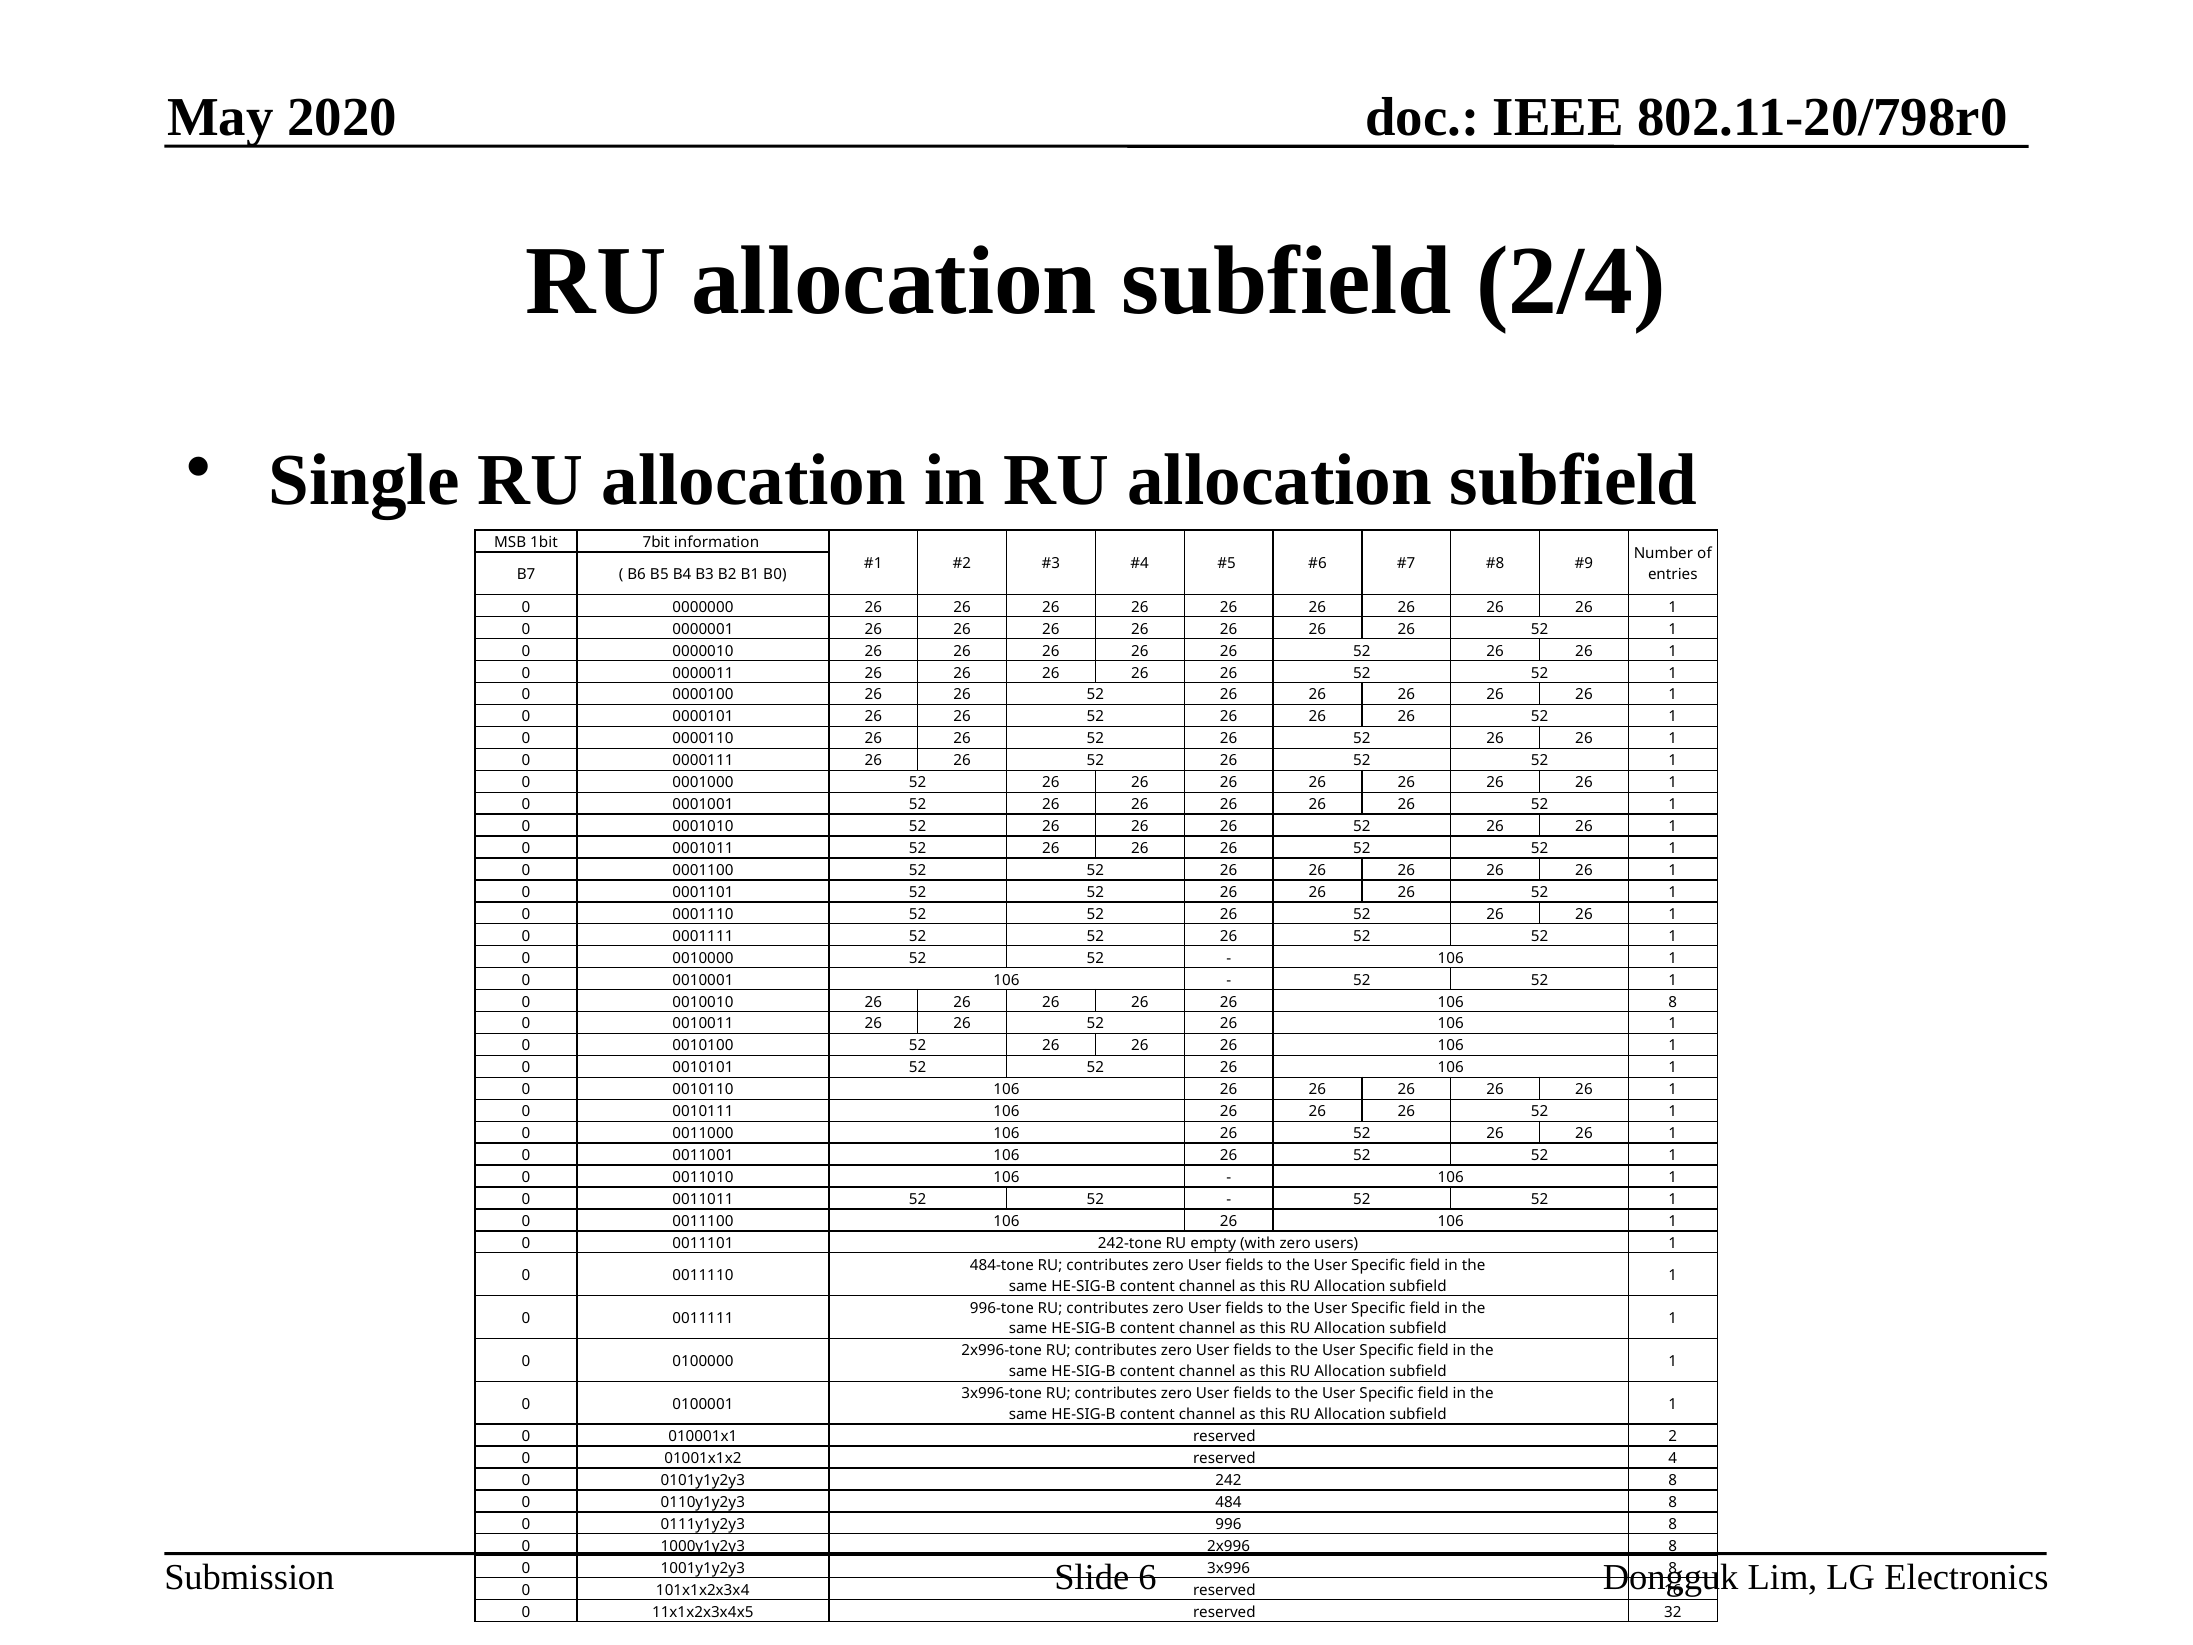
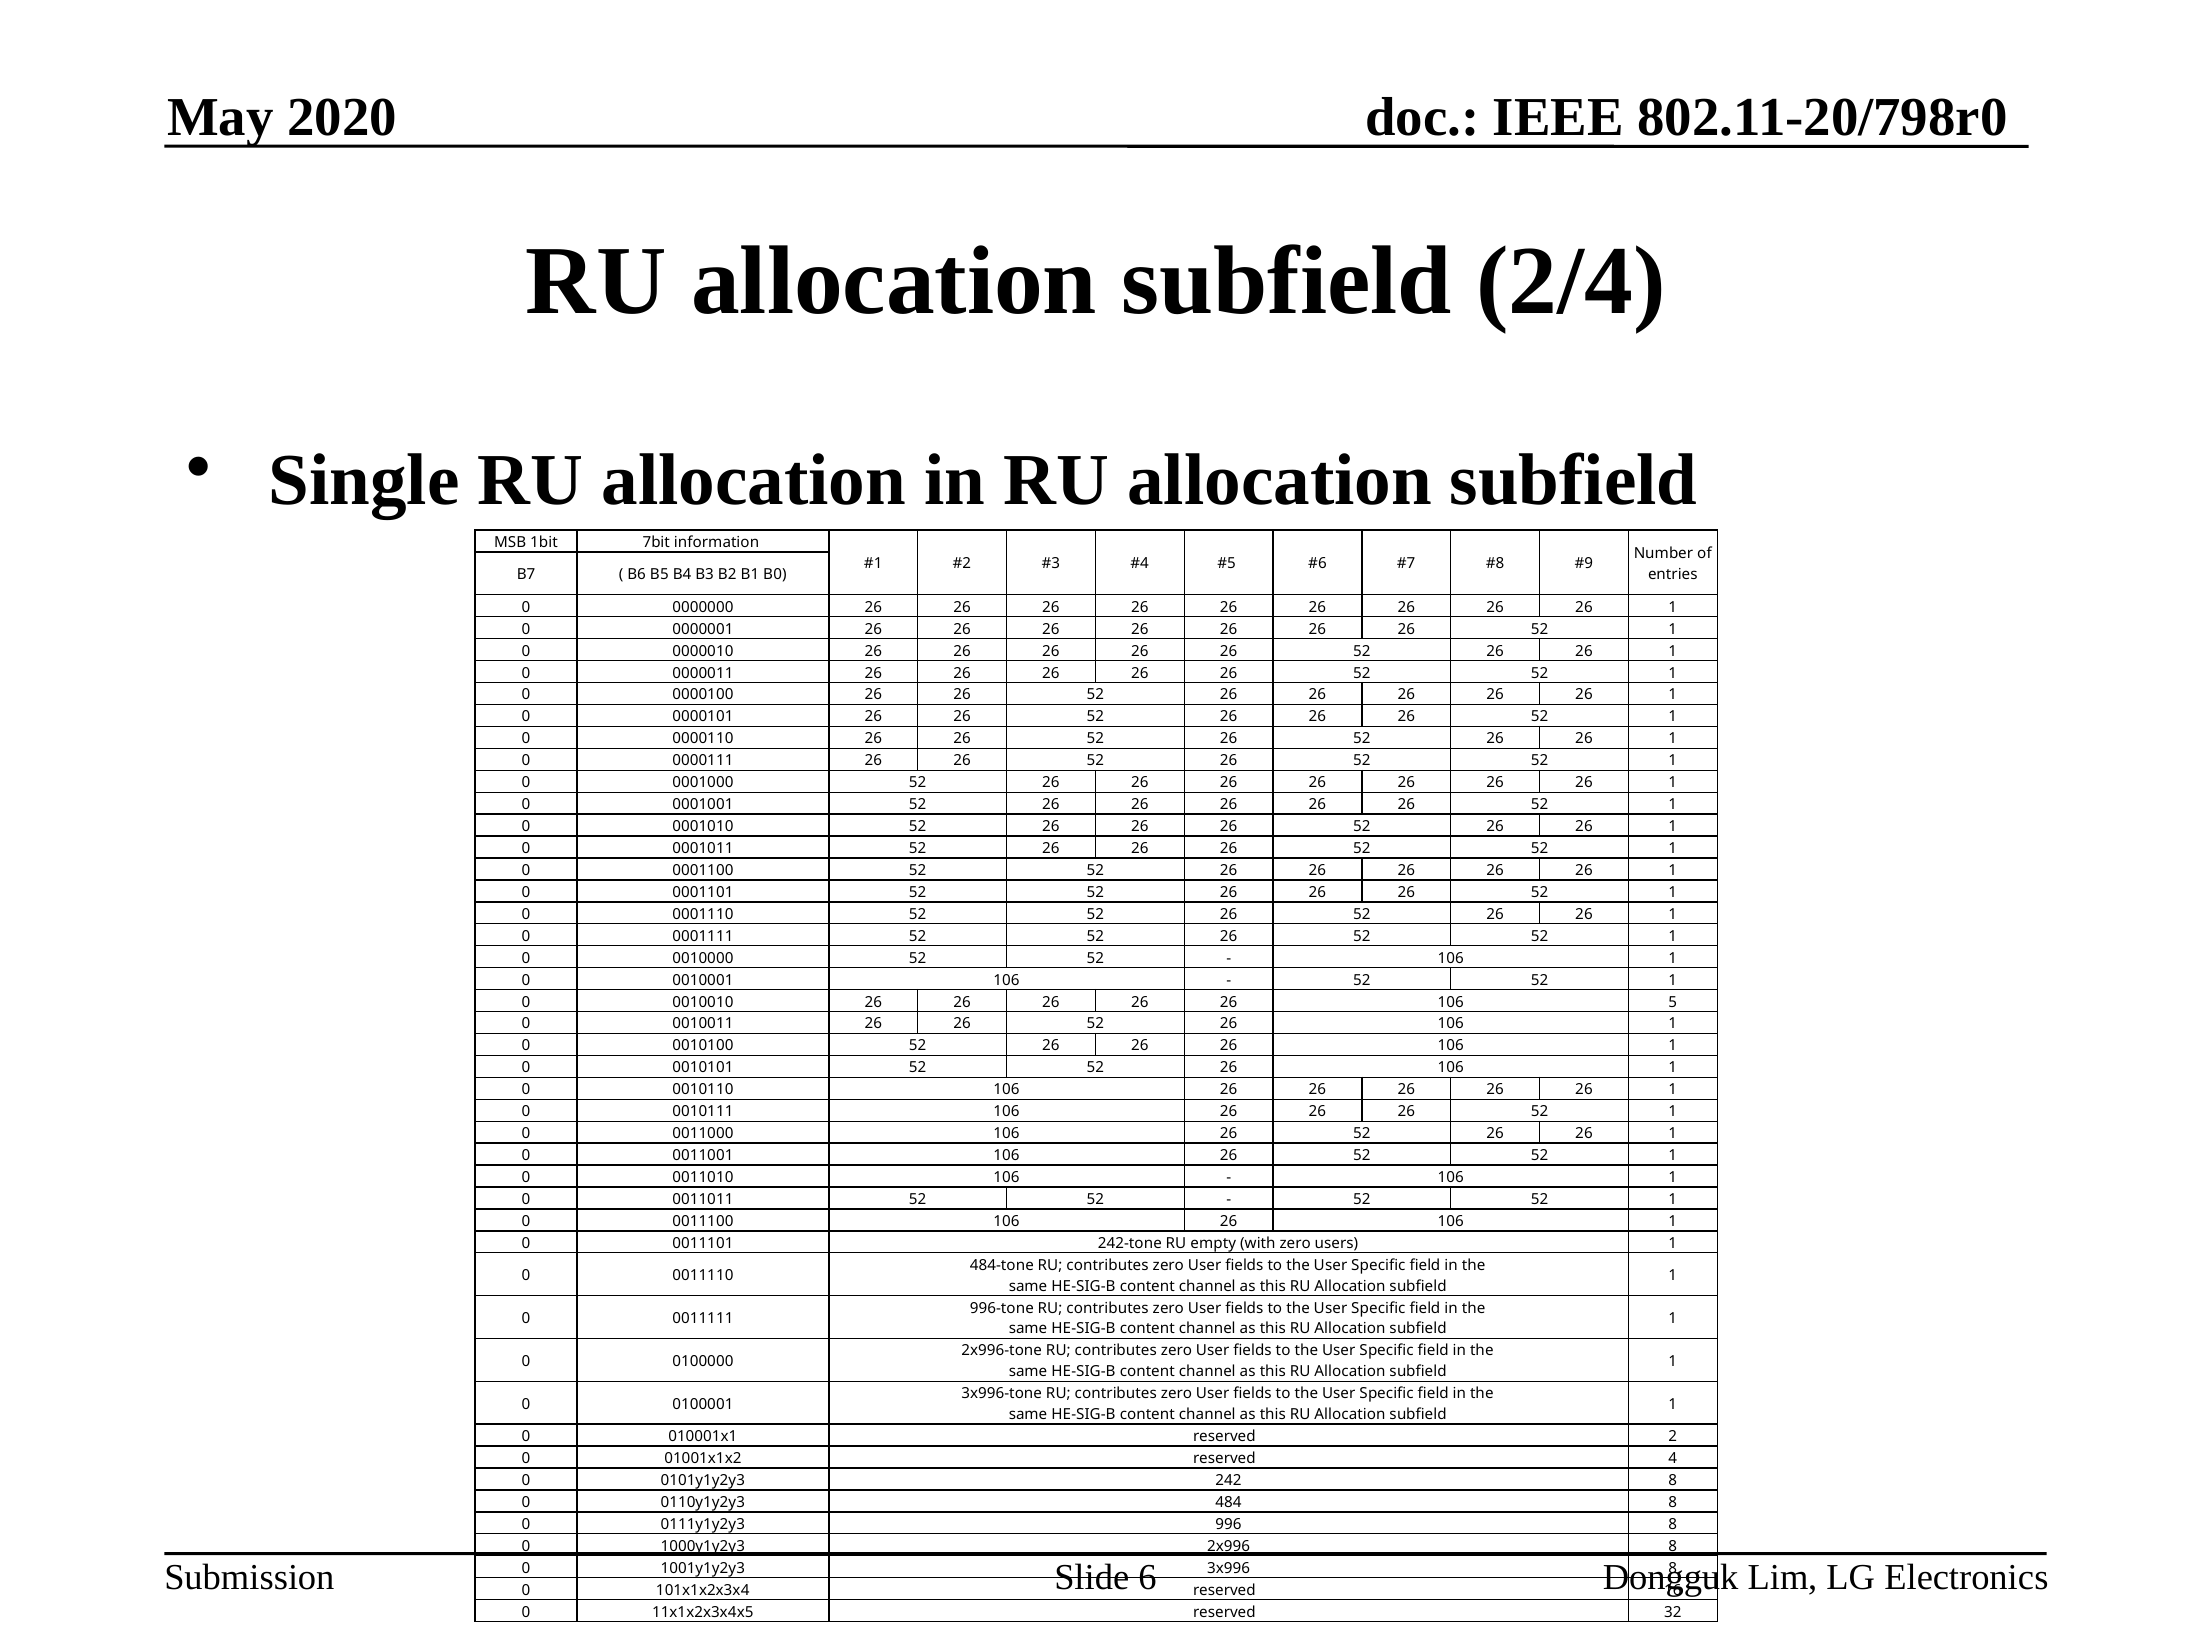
106 8: 8 -> 5
